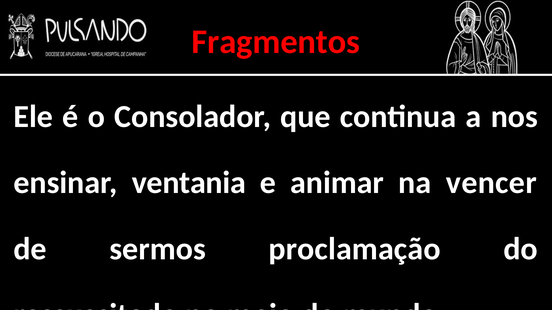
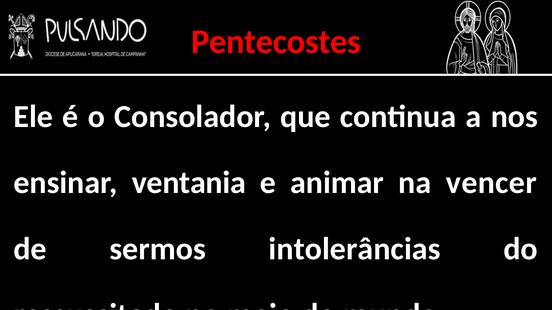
Fragmentos: Fragmentos -> Pentecostes
proclamação: proclamação -> intolerâncias
